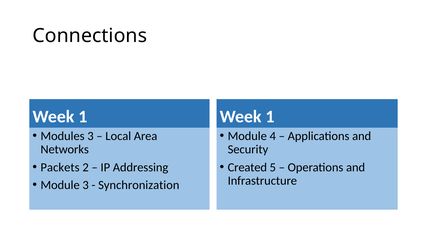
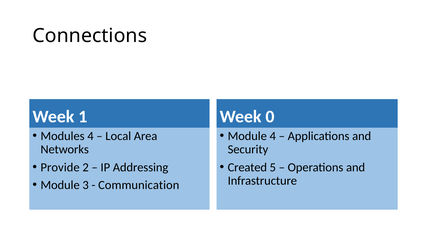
1 at (270, 117): 1 -> 0
Modules 3: 3 -> 4
Packets: Packets -> Provide
Synchronization: Synchronization -> Communication
